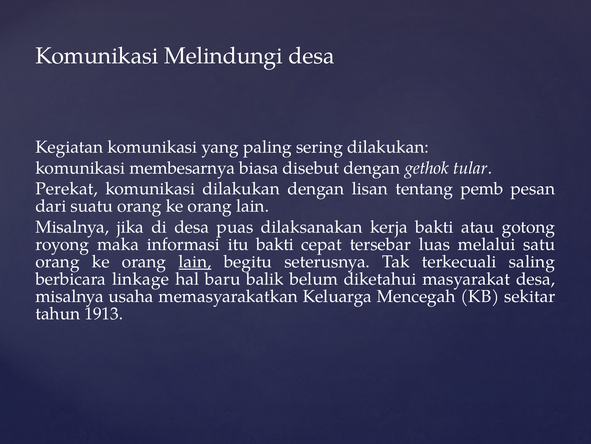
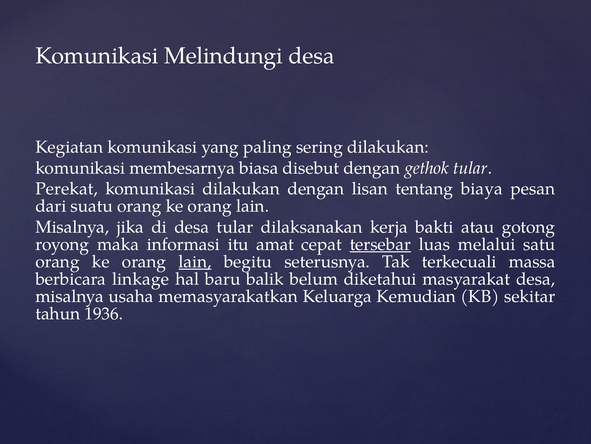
pemb: pemb -> biaya
desa puas: puas -> tular
itu bakti: bakti -> amat
tersebar underline: none -> present
saling: saling -> massa
Mencegah: Mencegah -> Kemudian
1913: 1913 -> 1936
